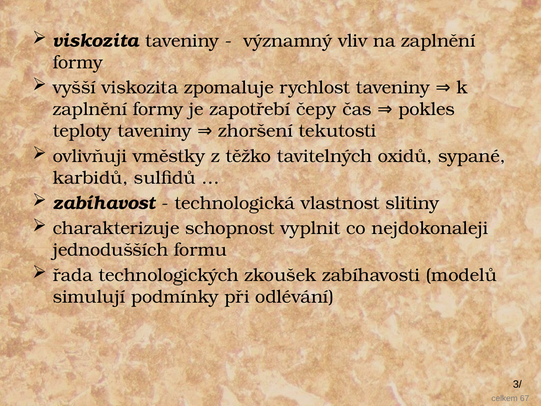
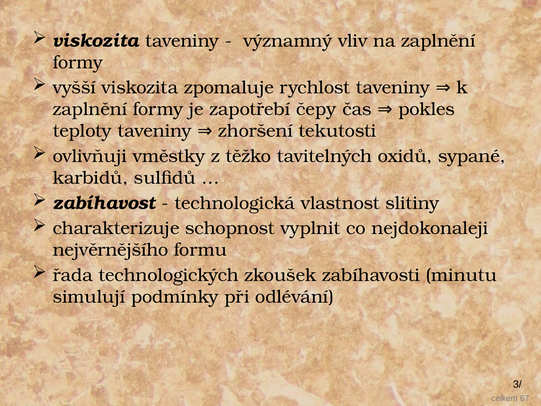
jednodušších: jednodušších -> nejvěrnějšího
modelů: modelů -> minutu
